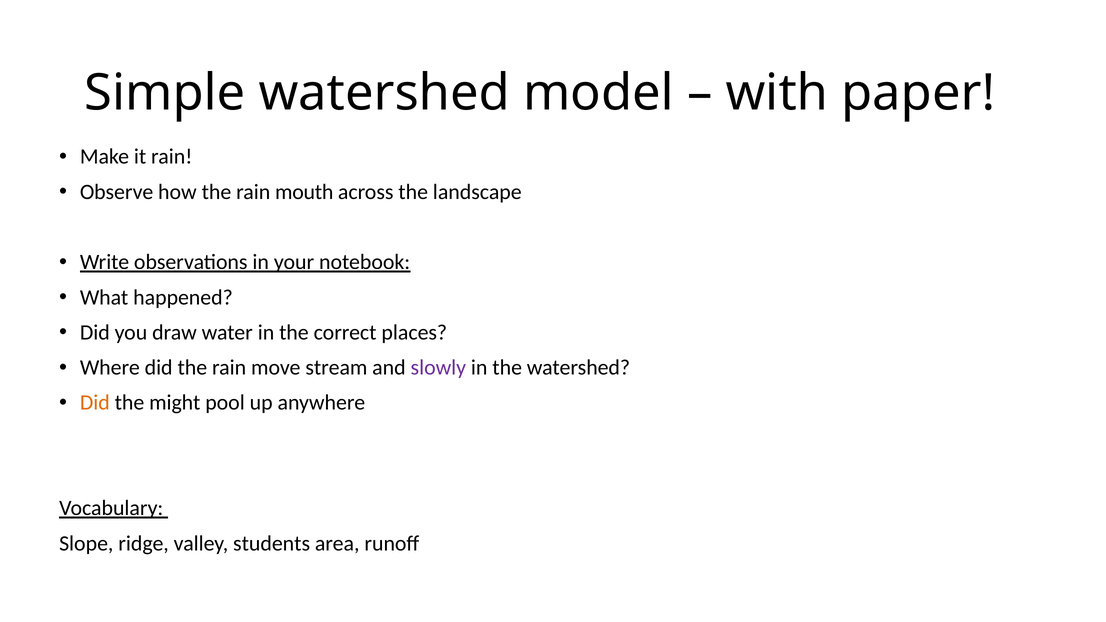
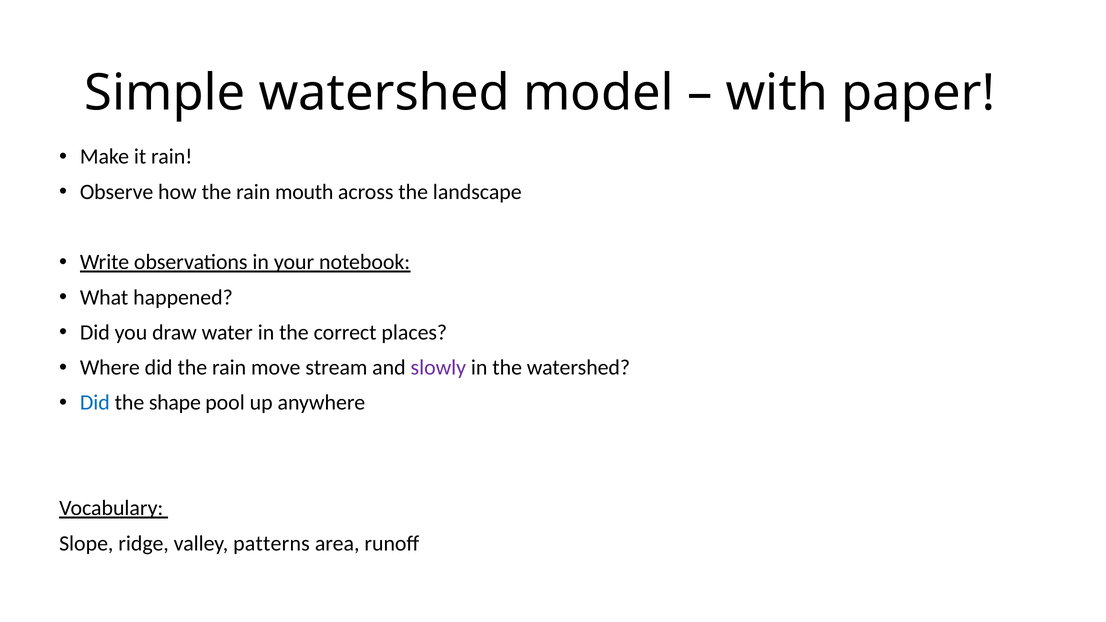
Did at (95, 403) colour: orange -> blue
might: might -> shape
students: students -> patterns
